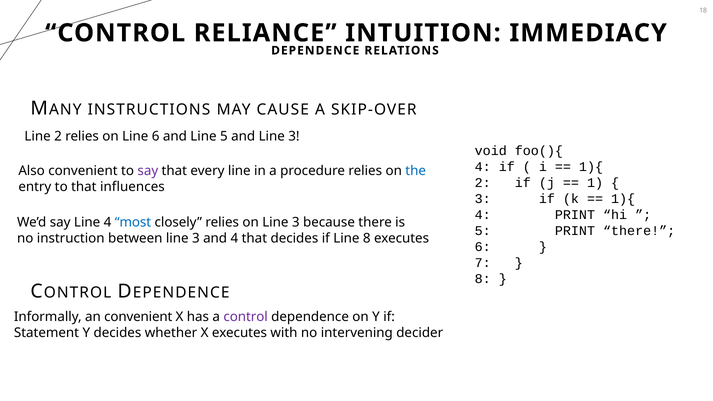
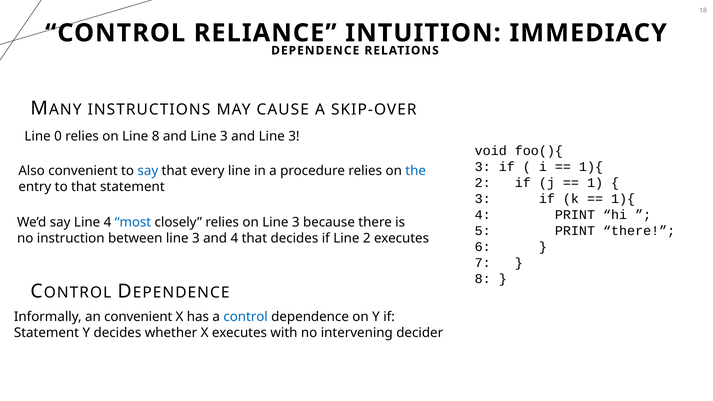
Line 2: 2 -> 0
Line 6: 6 -> 8
5 at (224, 136): 5 -> 3
4 at (483, 167): 4 -> 3
say at (148, 171) colour: purple -> blue
that influences: influences -> statement
Line 8: 8 -> 2
control at (246, 317) colour: purple -> blue
